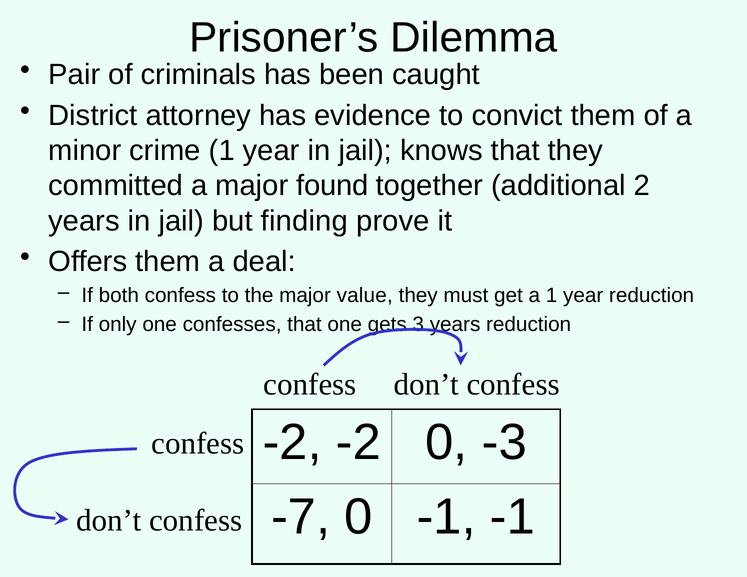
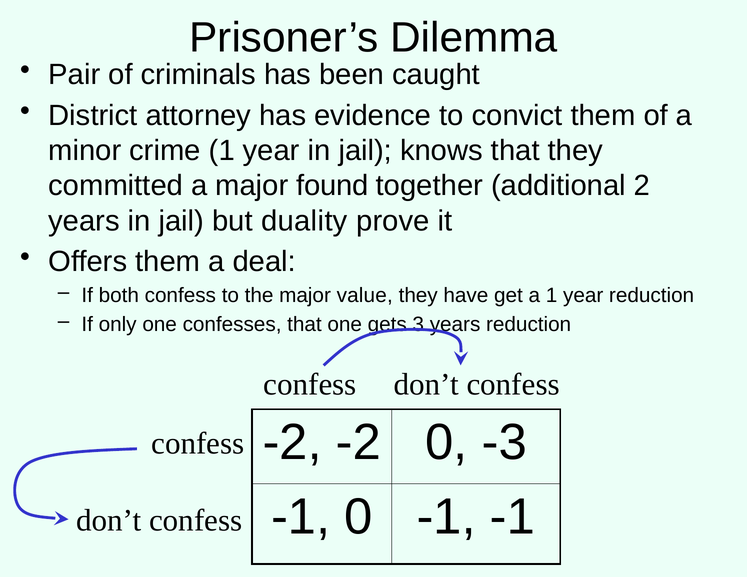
finding: finding -> duality
must: must -> have
-7 at (301, 517): -7 -> -1
